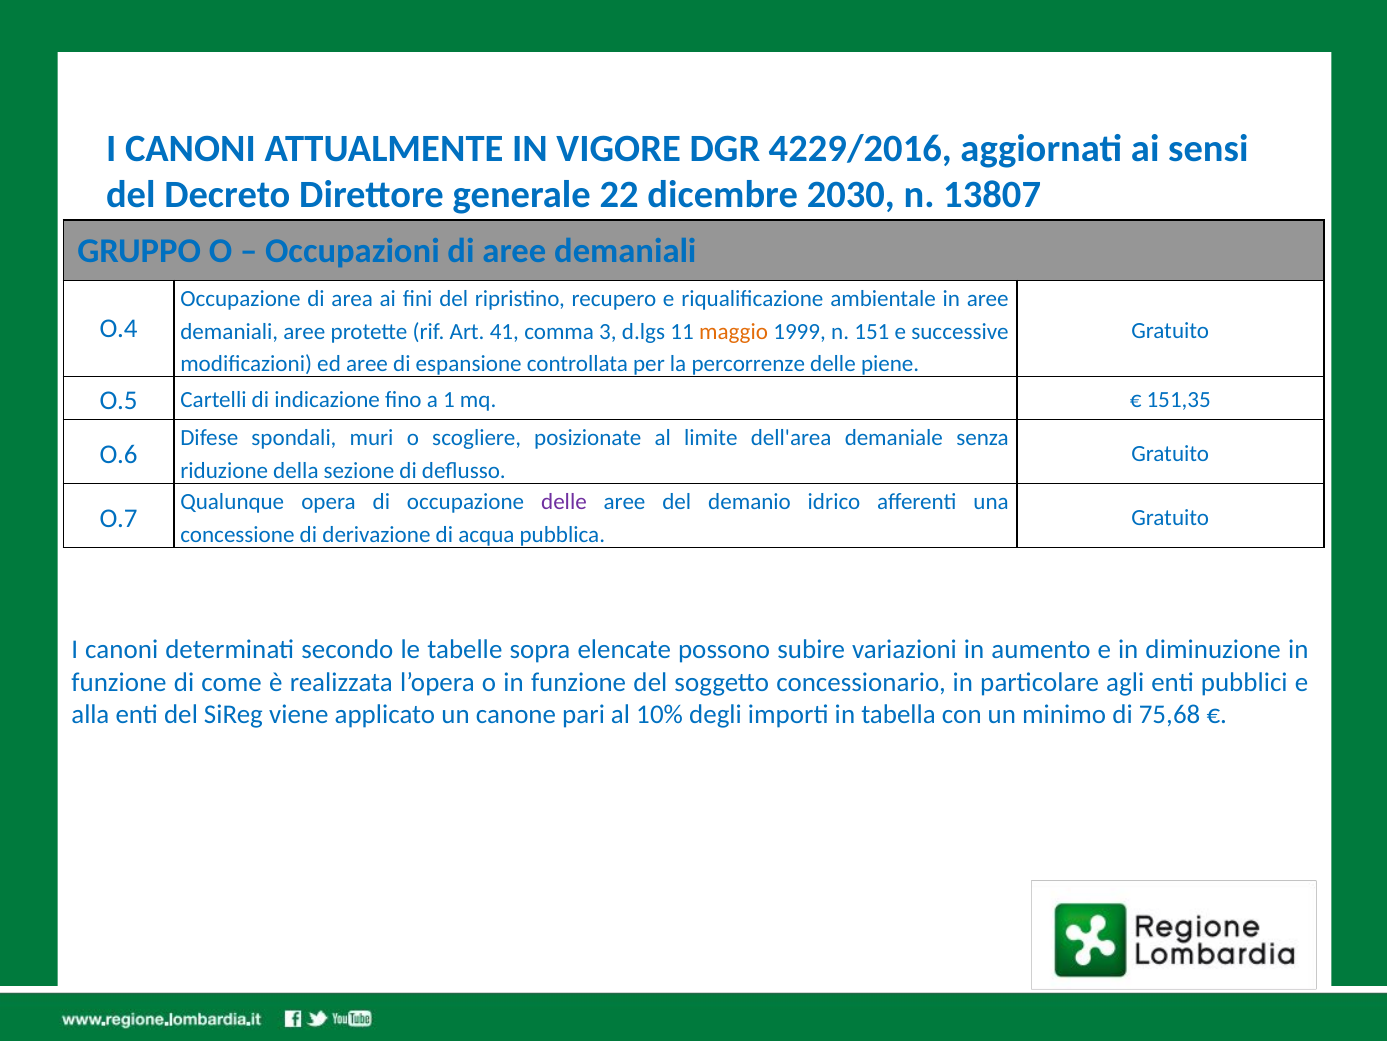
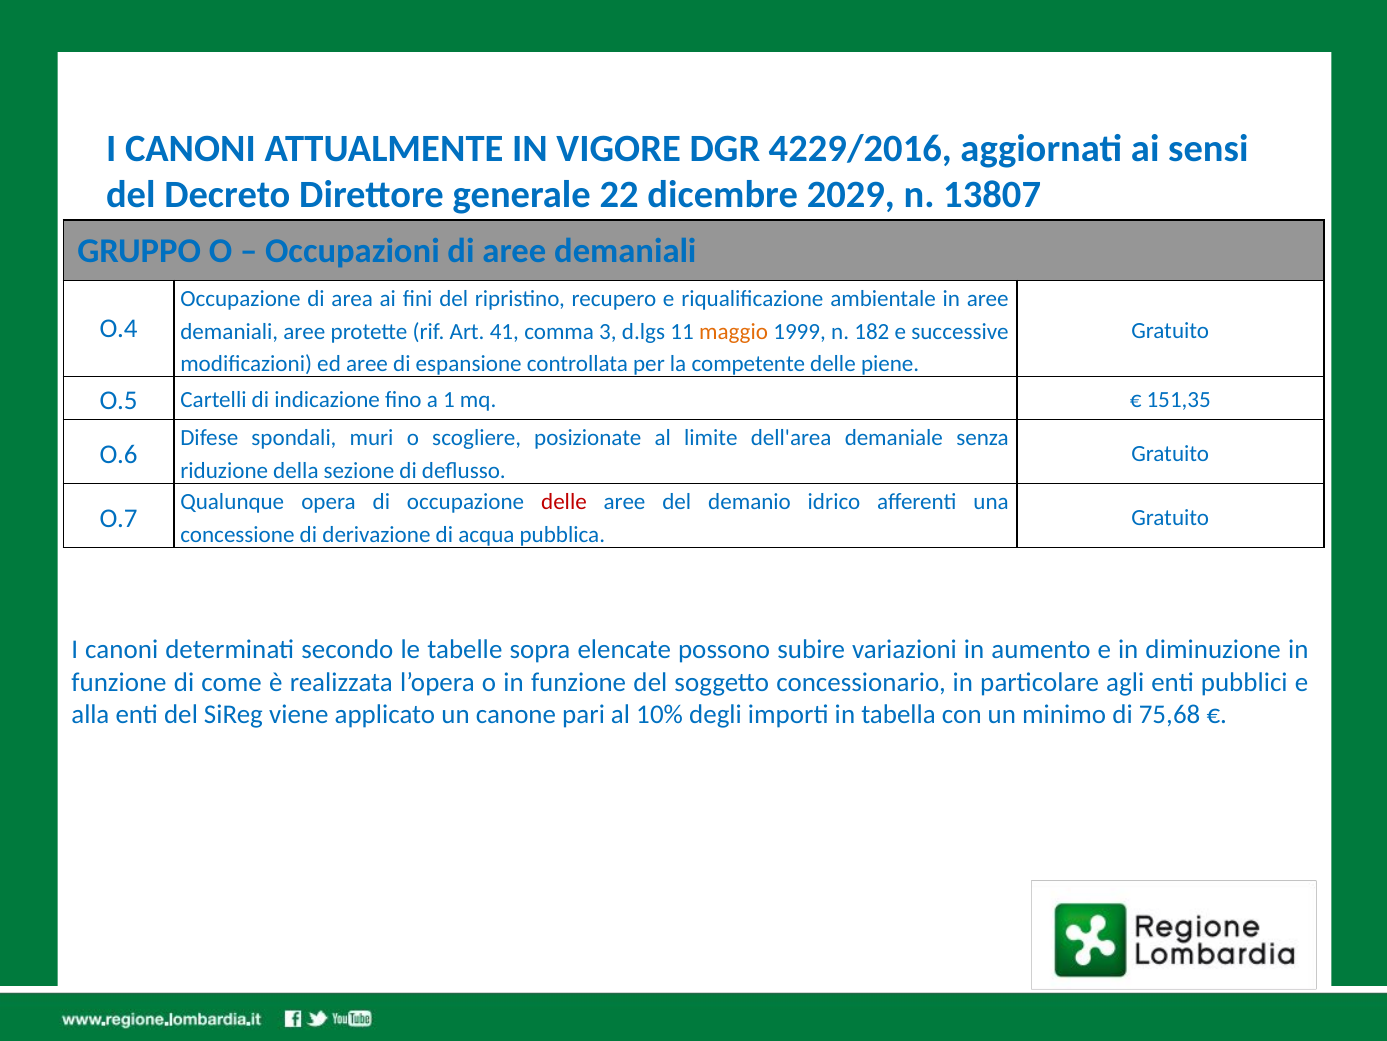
2030: 2030 -> 2029
151: 151 -> 182
percorrenze: percorrenze -> competente
delle at (564, 502) colour: purple -> red
